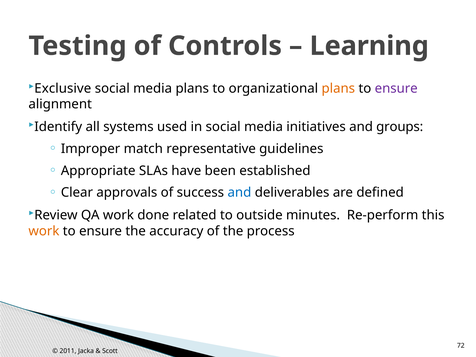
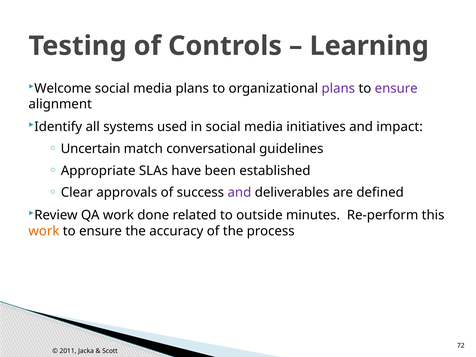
Exclusive: Exclusive -> Welcome
plans at (338, 88) colour: orange -> purple
groups: groups -> impact
Improper: Improper -> Uncertain
representative: representative -> conversational
and at (239, 193) colour: blue -> purple
